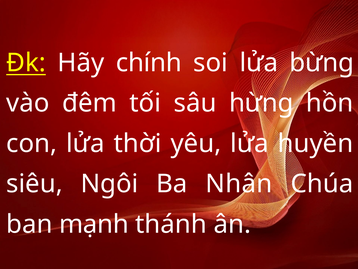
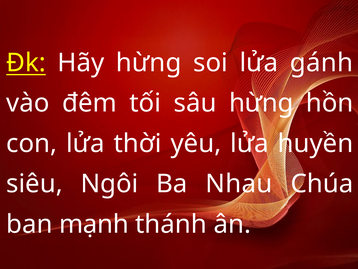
Hãy chính: chính -> hừng
bừng: bừng -> gánh
Nhân: Nhân -> Nhau
